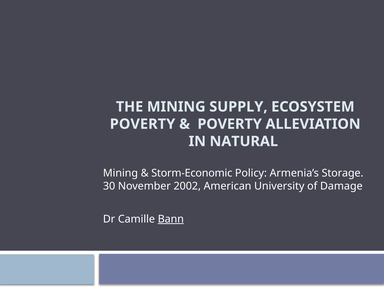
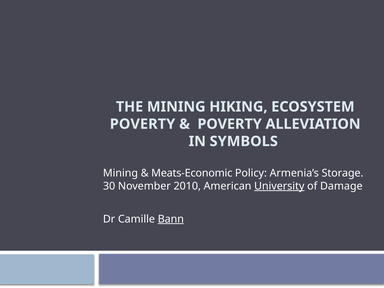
SUPPLY: SUPPLY -> HIKING
NATURAL: NATURAL -> SYMBOLS
Storm-Economic: Storm-Economic -> Meats-Economic
2002: 2002 -> 2010
University underline: none -> present
